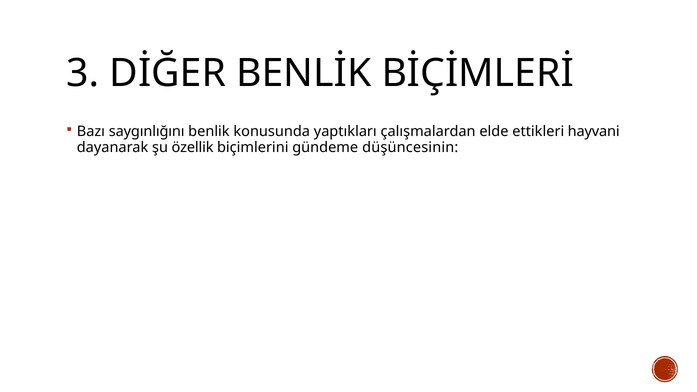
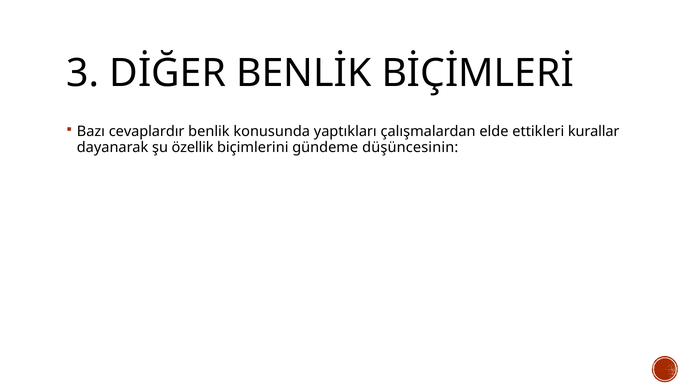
saygınlığını: saygınlığını -> cevaplardır
hayvani: hayvani -> kurallar
